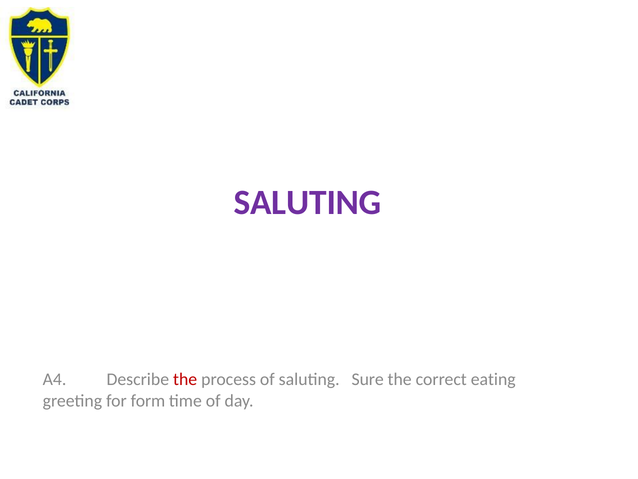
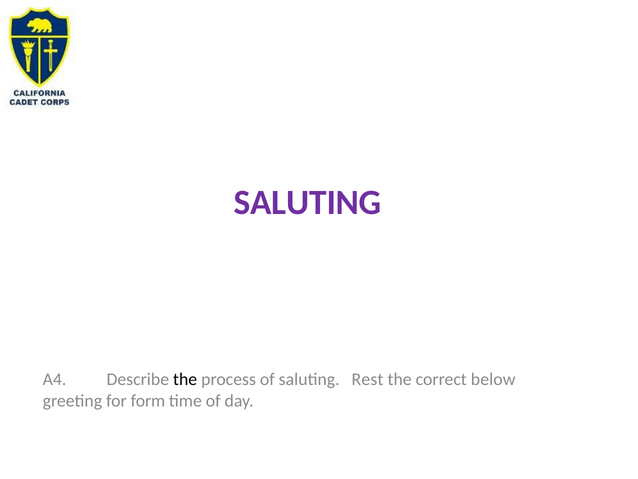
the at (185, 379) colour: red -> black
Sure: Sure -> Rest
eating: eating -> below
